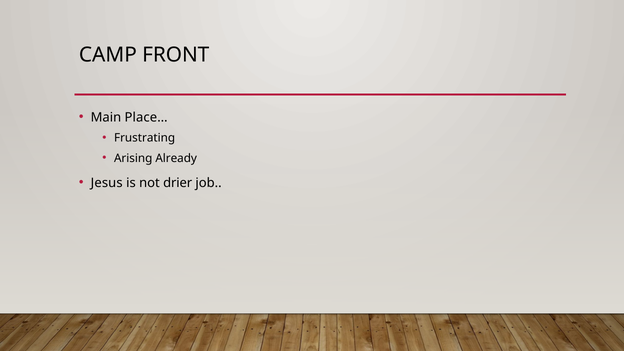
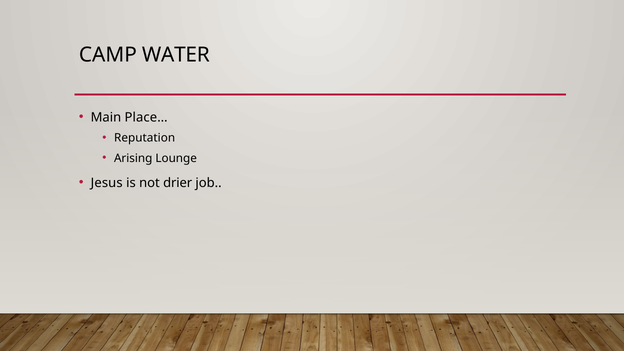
FRONT: FRONT -> WATER
Frustrating: Frustrating -> Reputation
Already: Already -> Lounge
